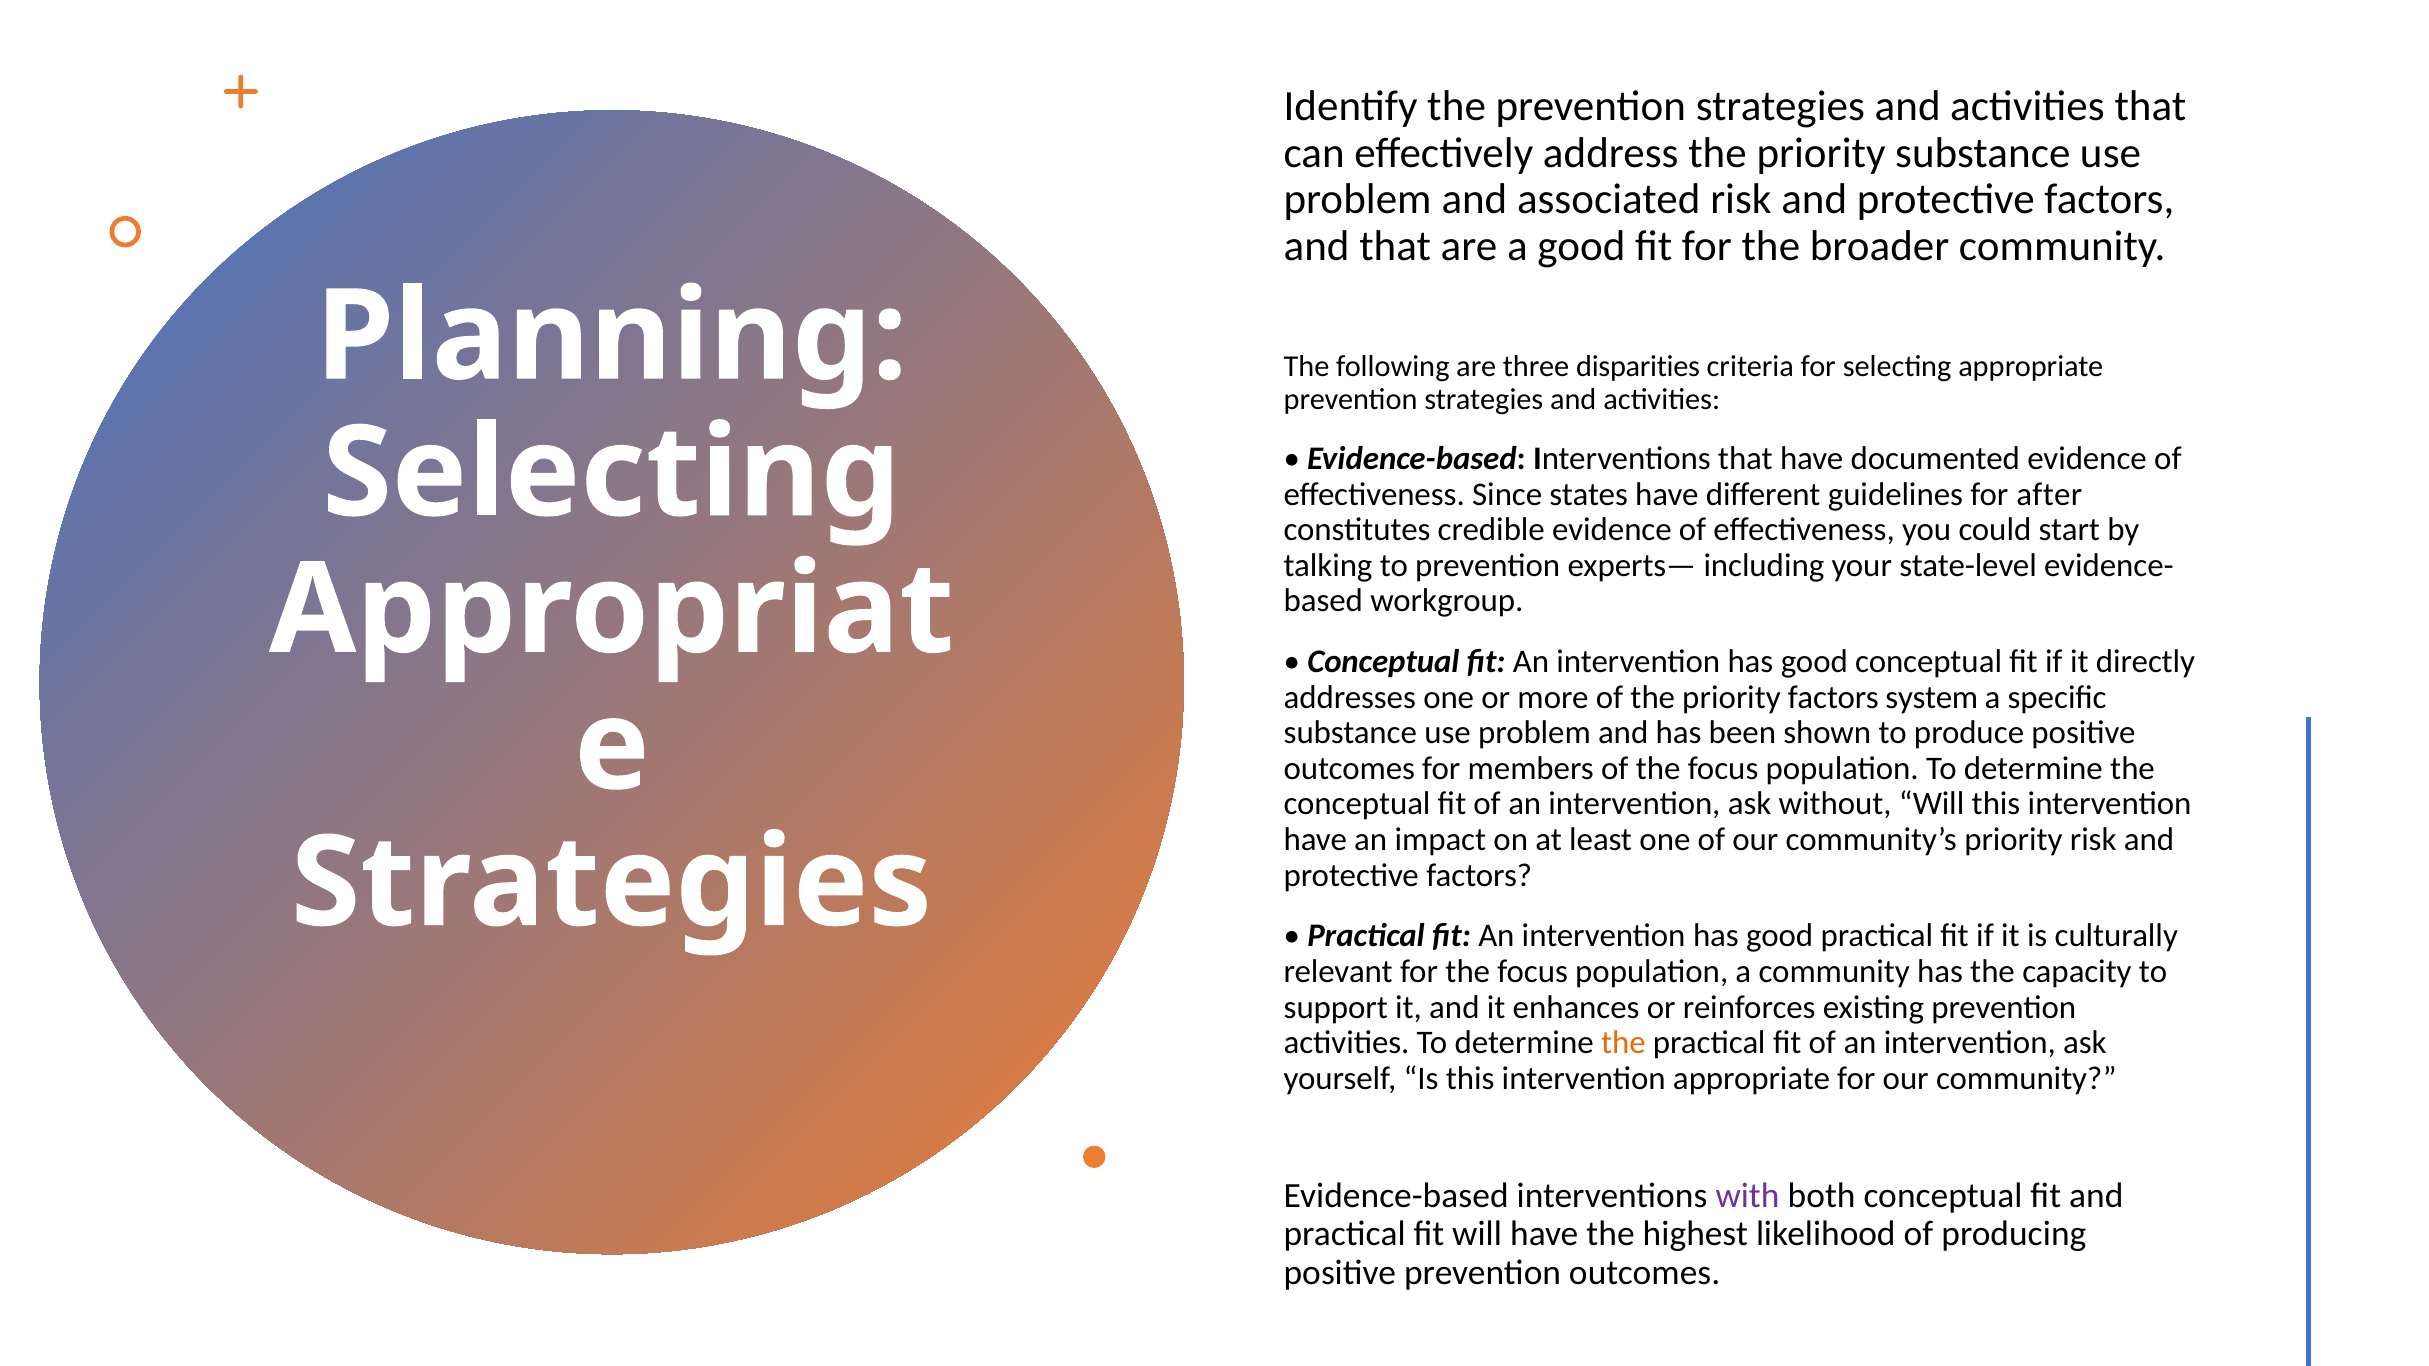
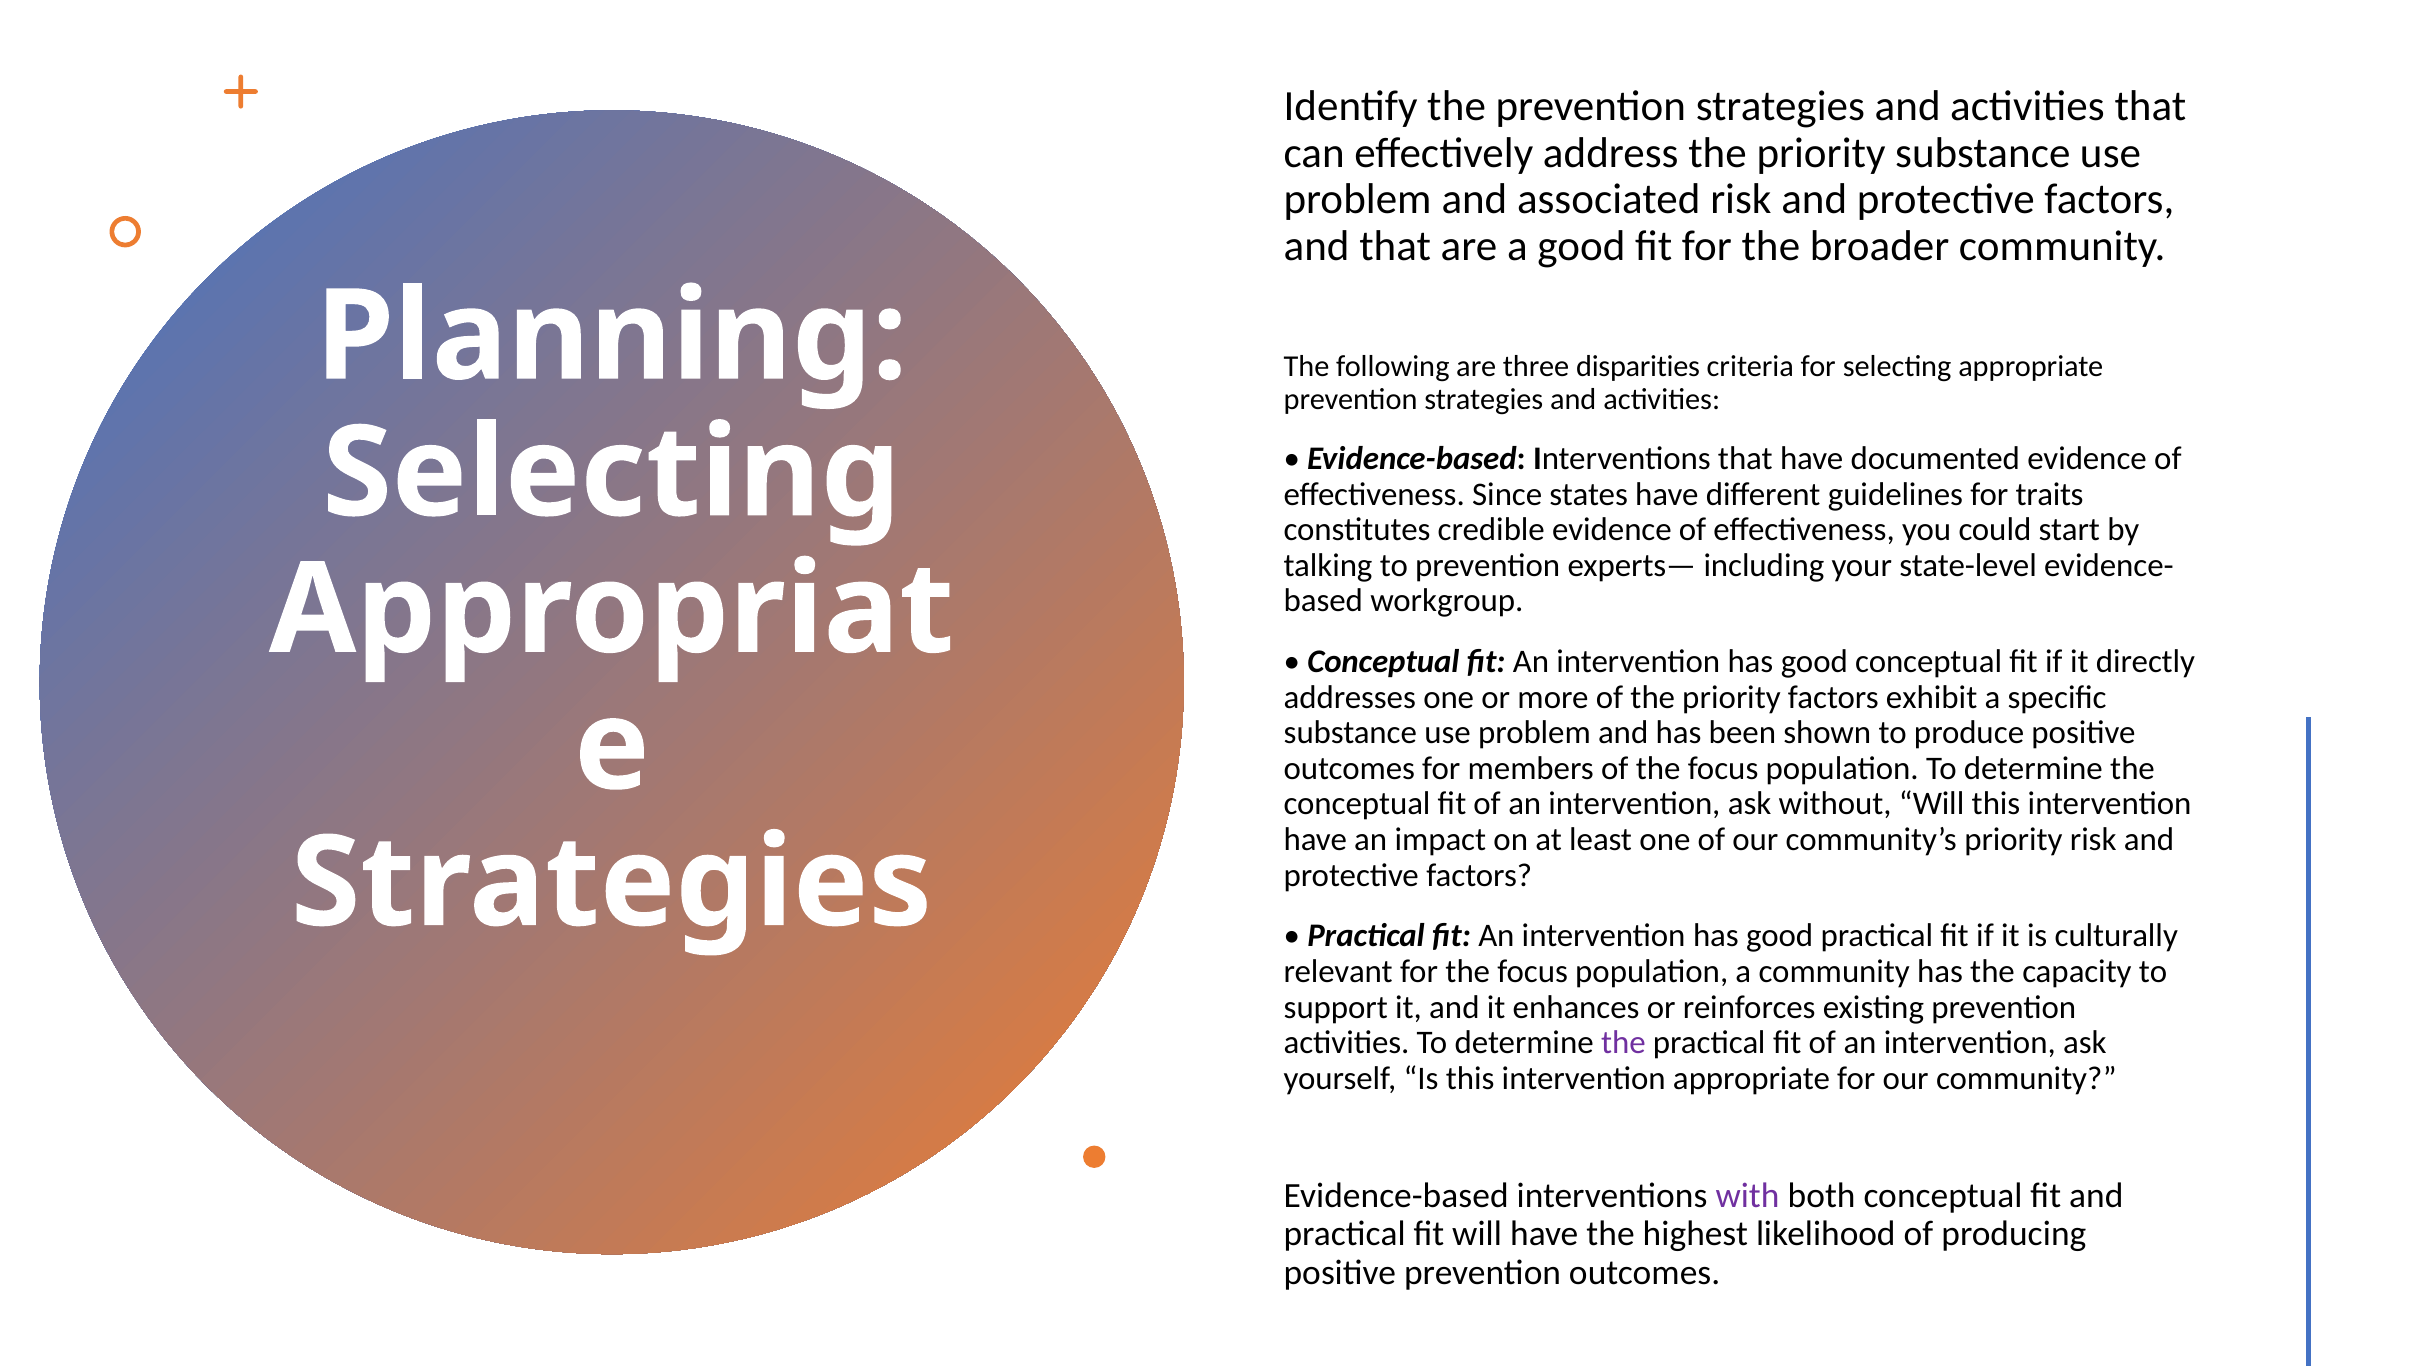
after: after -> traits
system: system -> exhibit
the at (1623, 1043) colour: orange -> purple
